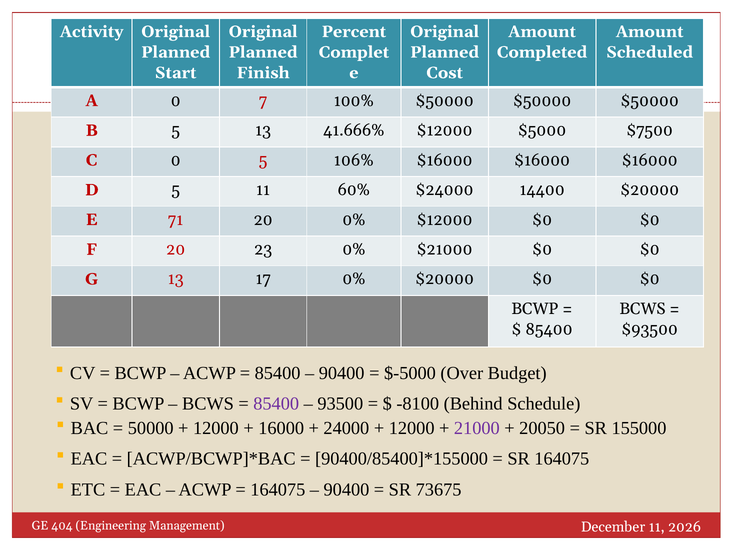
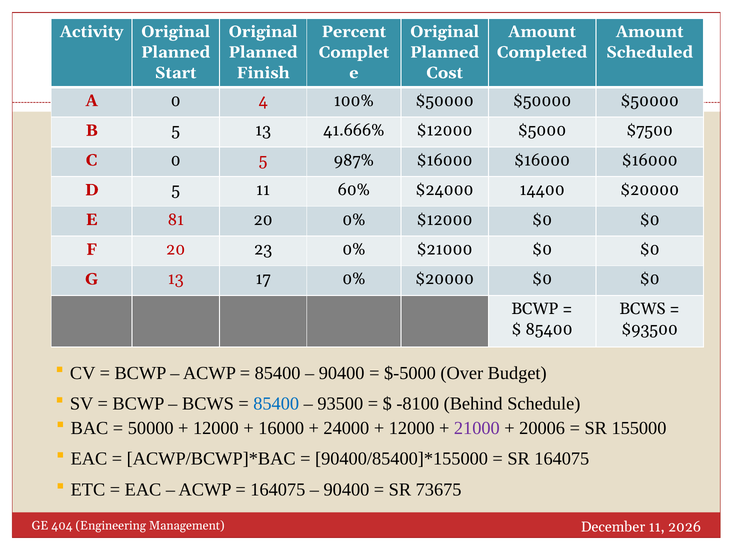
7: 7 -> 4
106%: 106% -> 987%
71: 71 -> 81
85400 at (276, 404) colour: purple -> blue
20050: 20050 -> 20006
